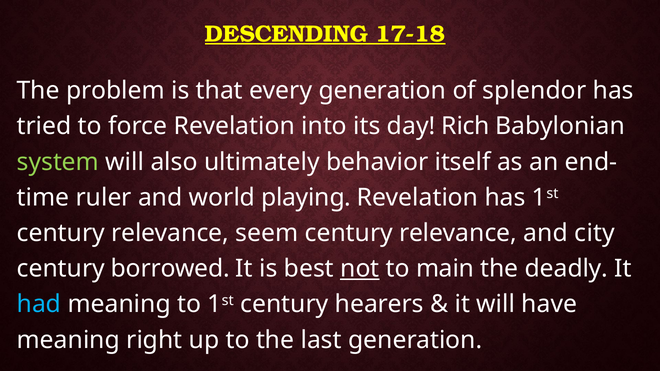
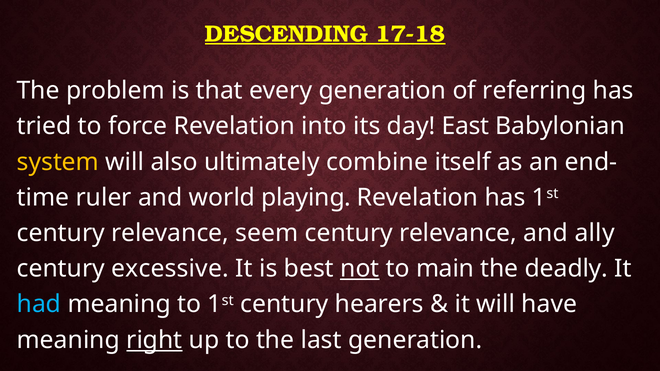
splendor: splendor -> referring
Rich: Rich -> East
system colour: light green -> yellow
behavior: behavior -> combine
city: city -> ally
borrowed: borrowed -> excessive
right underline: none -> present
